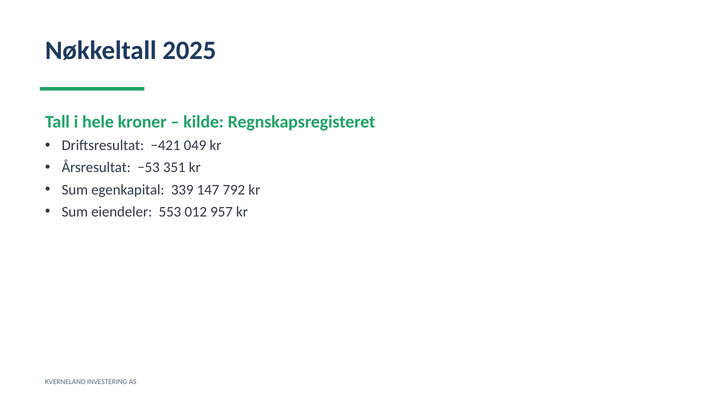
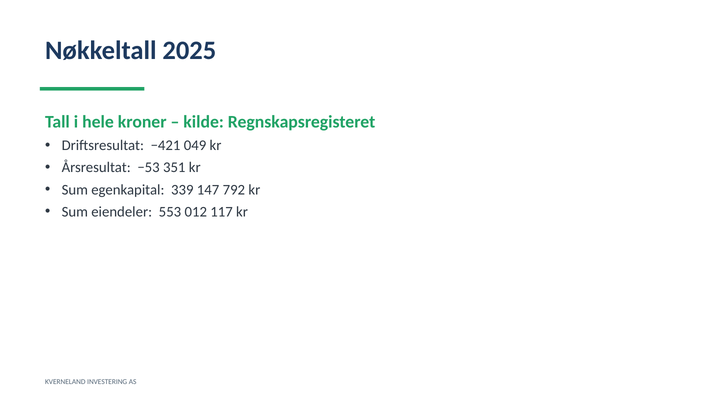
957: 957 -> 117
